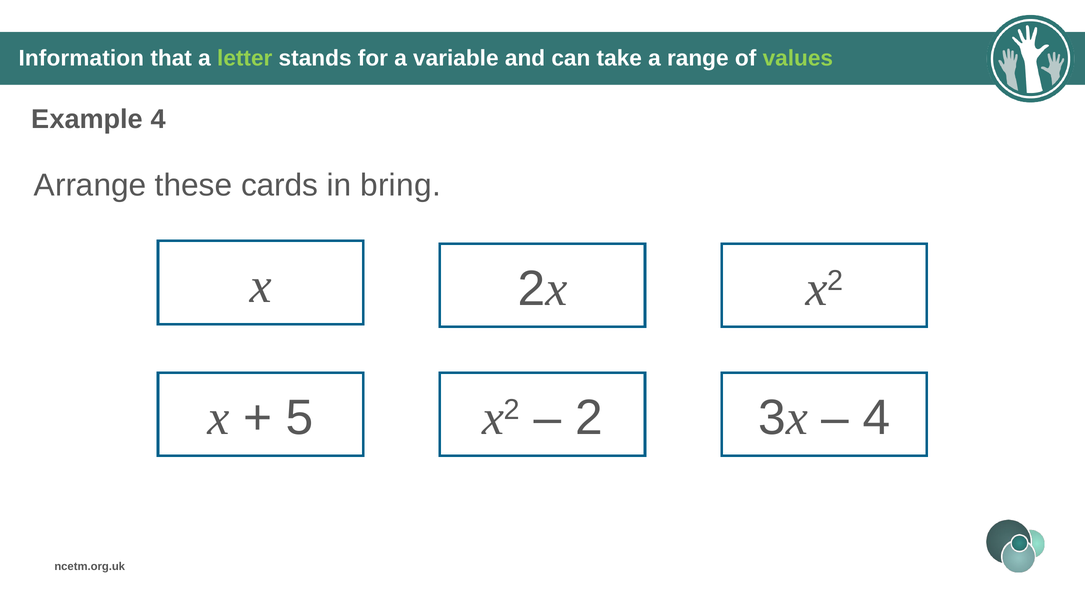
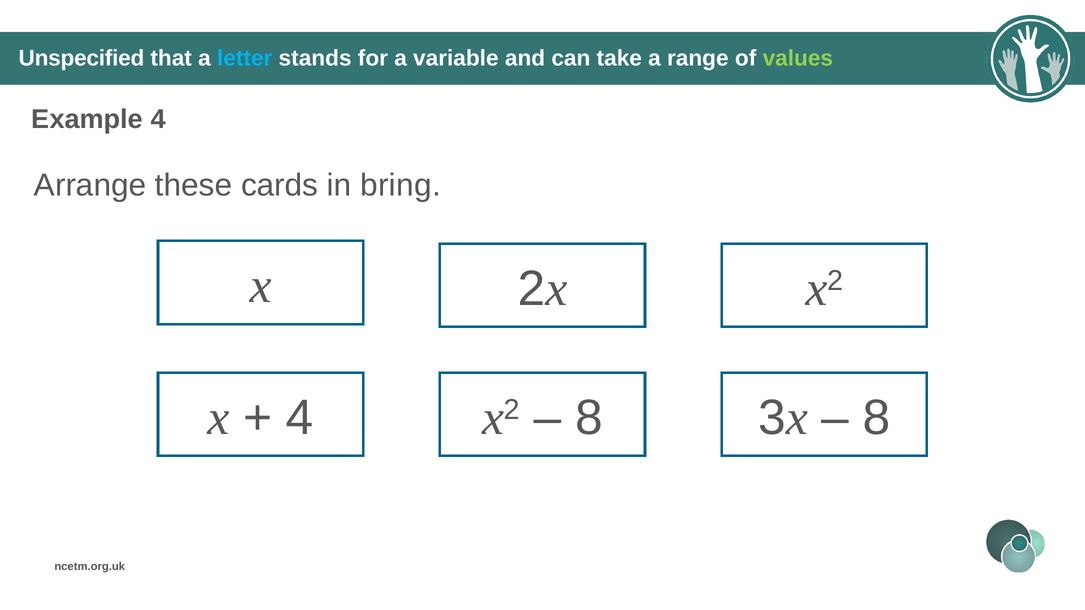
Information: Information -> Unspecified
letter colour: light green -> light blue
4 at (877, 418): 4 -> 8
5 at (300, 418): 5 -> 4
2 at (589, 418): 2 -> 8
